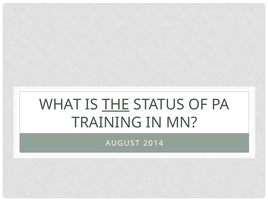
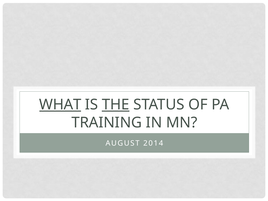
WHAT underline: none -> present
